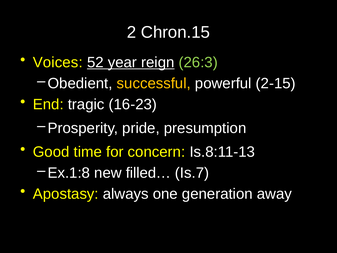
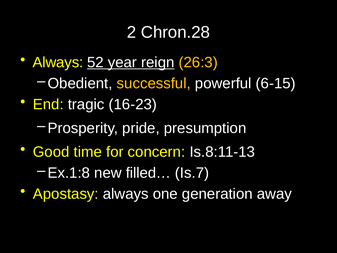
Chron.15: Chron.15 -> Chron.28
Voices at (58, 62): Voices -> Always
26:3 colour: light green -> yellow
2-15: 2-15 -> 6-15
